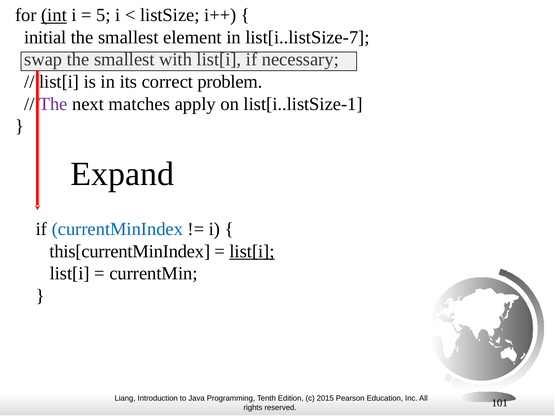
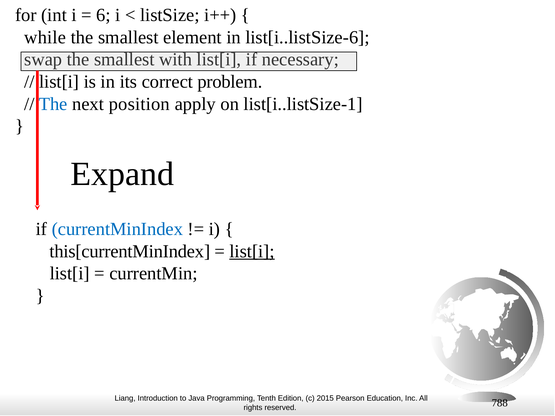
int underline: present -> none
5: 5 -> 6
initial: initial -> while
list[i..listSize-7: list[i..listSize-7 -> list[i..listSize-6
The at (53, 104) colour: purple -> blue
matches: matches -> position
101: 101 -> 788
